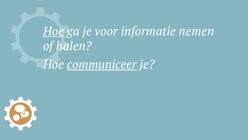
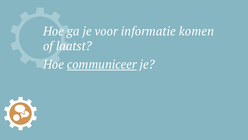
Hoe at (54, 31) underline: present -> none
nemen: nemen -> komen
halen: halen -> laatst
